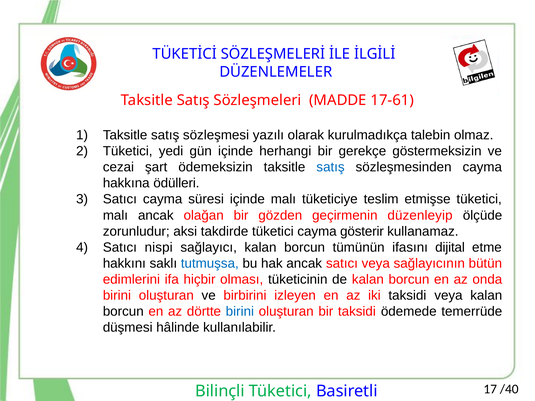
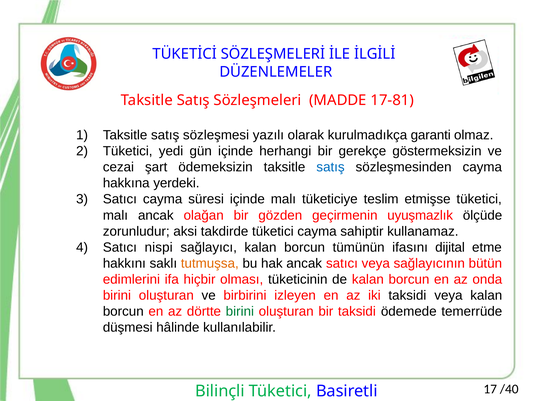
17-61: 17-61 -> 17-81
talebin: talebin -> garanti
ödülleri: ödülleri -> yerdeki
düzenleyip: düzenleyip -> uyuşmazlık
gösterir: gösterir -> sahiptir
tutmuşsa colour: blue -> orange
birini at (240, 312) colour: blue -> green
